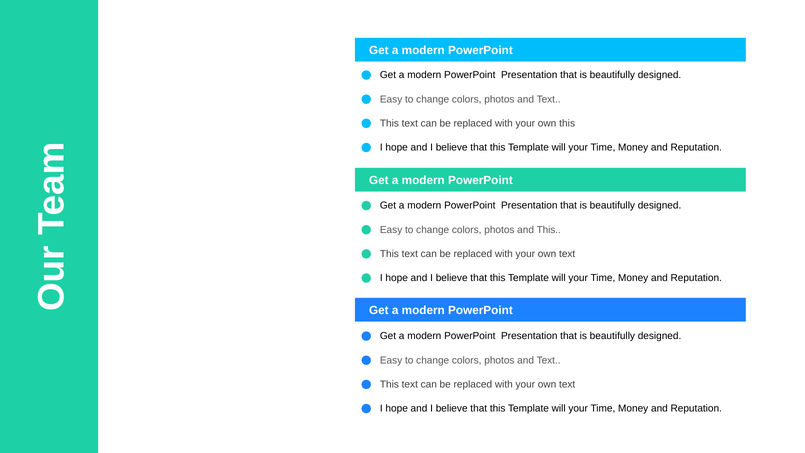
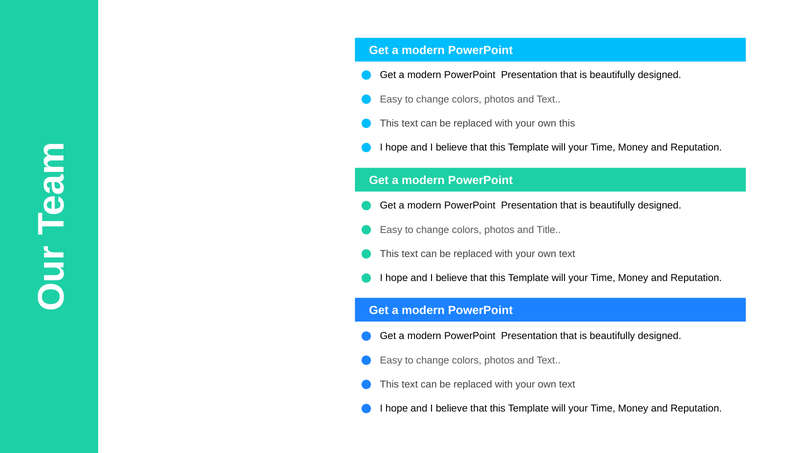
and This: This -> Title
